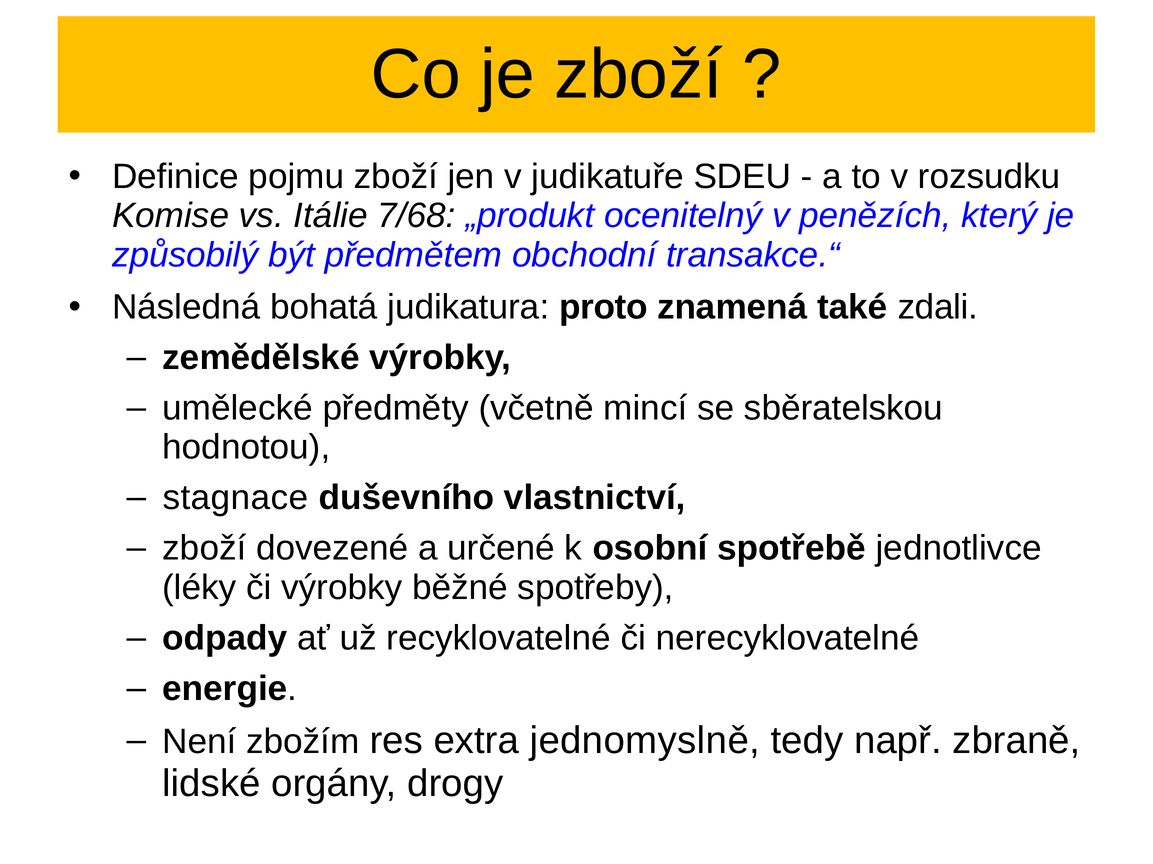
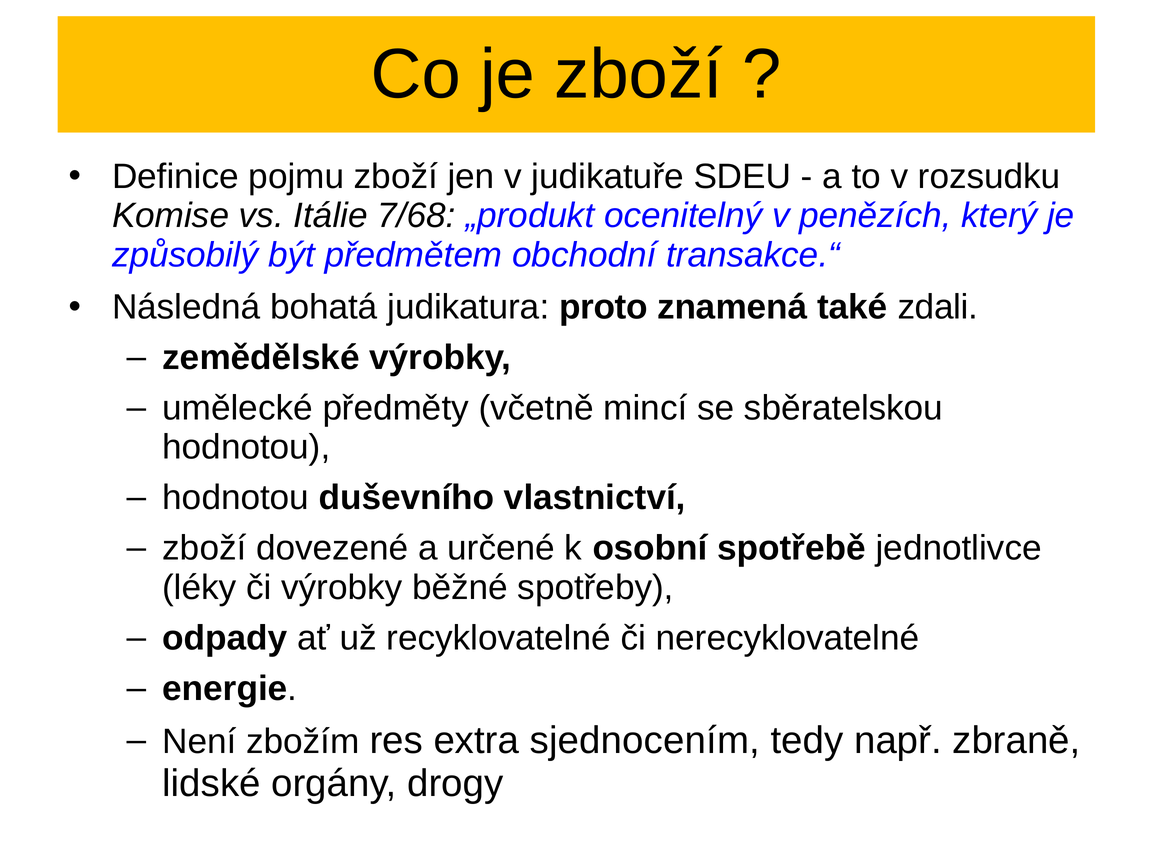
stagnace at (236, 498): stagnace -> hodnotou
jednomyslně: jednomyslně -> sjednocením
